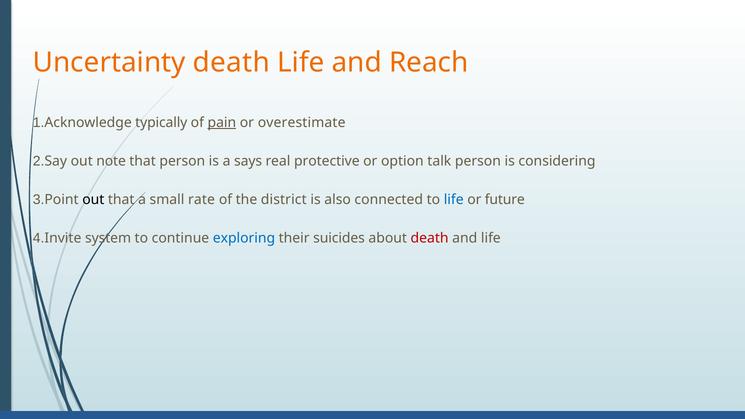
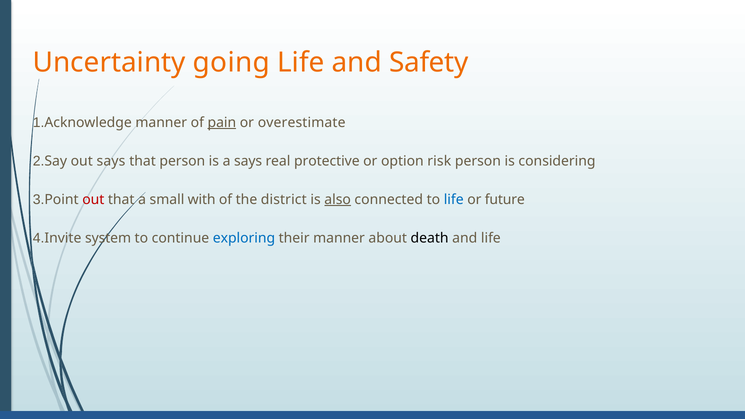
Uncertainty death: death -> going
Reach: Reach -> Safety
typically at (161, 122): typically -> manner
out note: note -> says
talk: talk -> risk
out at (93, 200) colour: black -> red
rate: rate -> with
also underline: none -> present
their suicides: suicides -> manner
death at (430, 238) colour: red -> black
